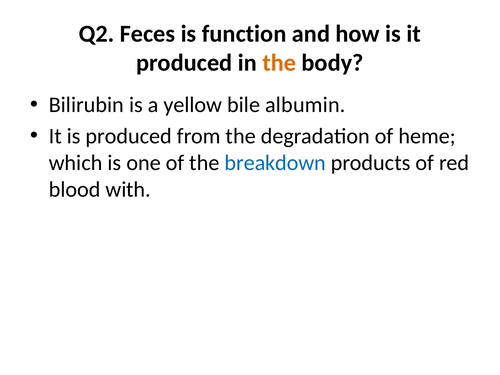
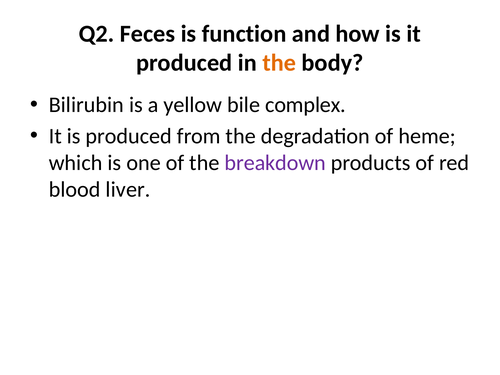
albumin: albumin -> complex
breakdown colour: blue -> purple
with: with -> liver
